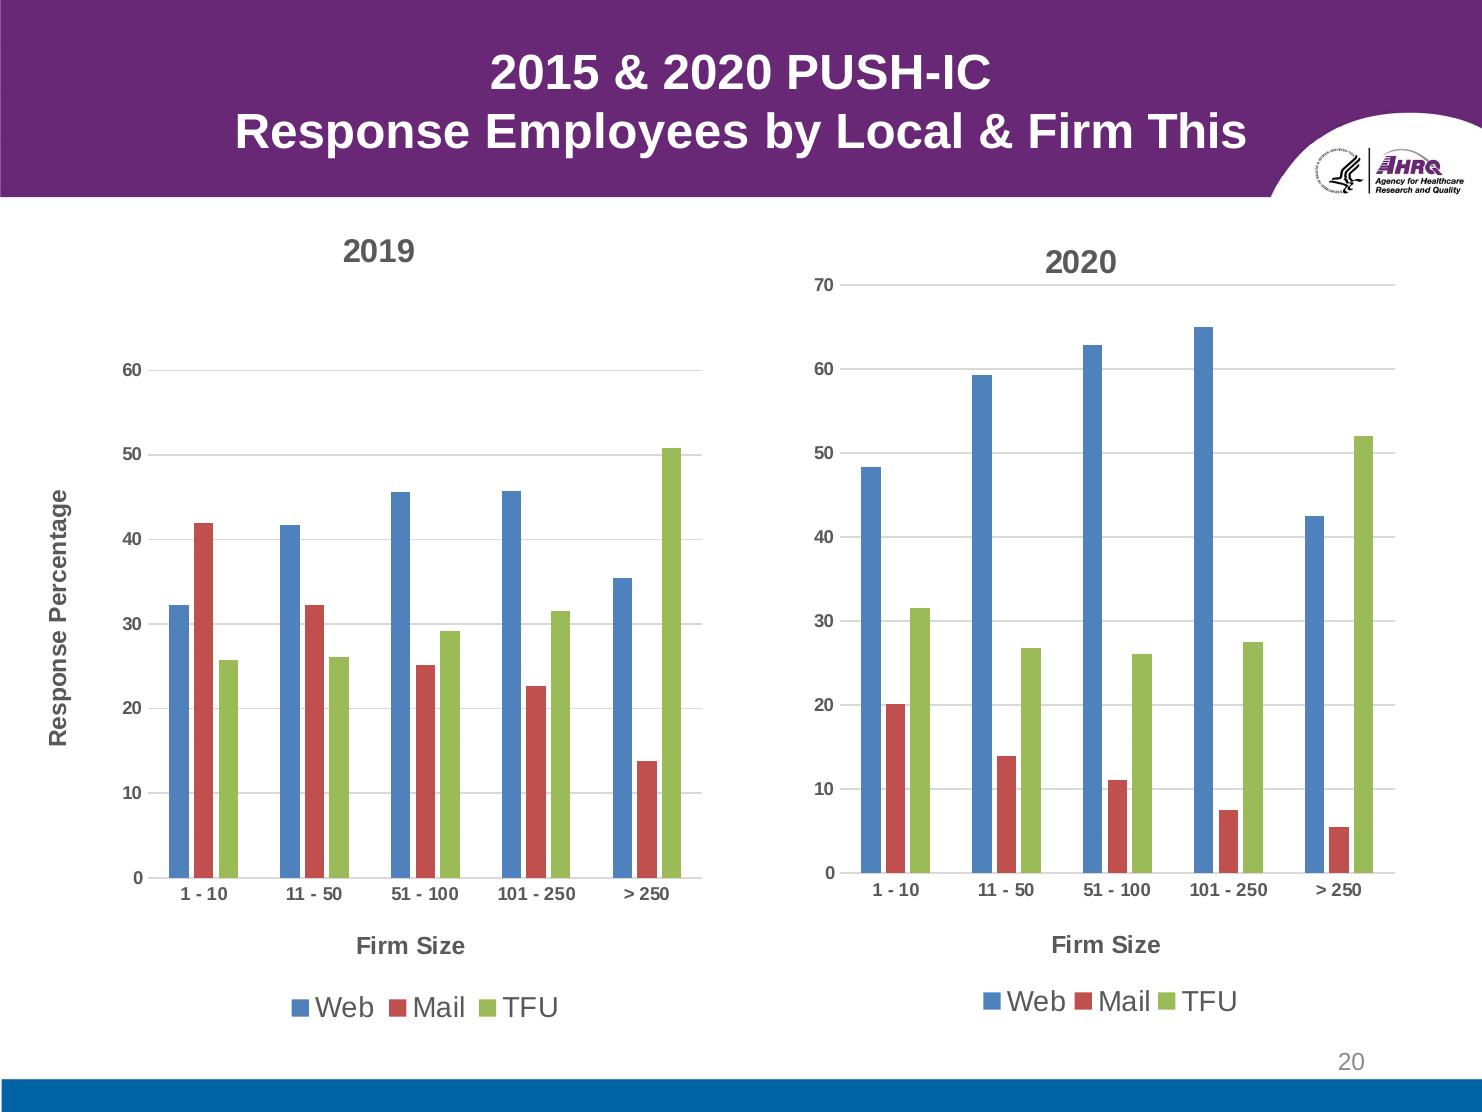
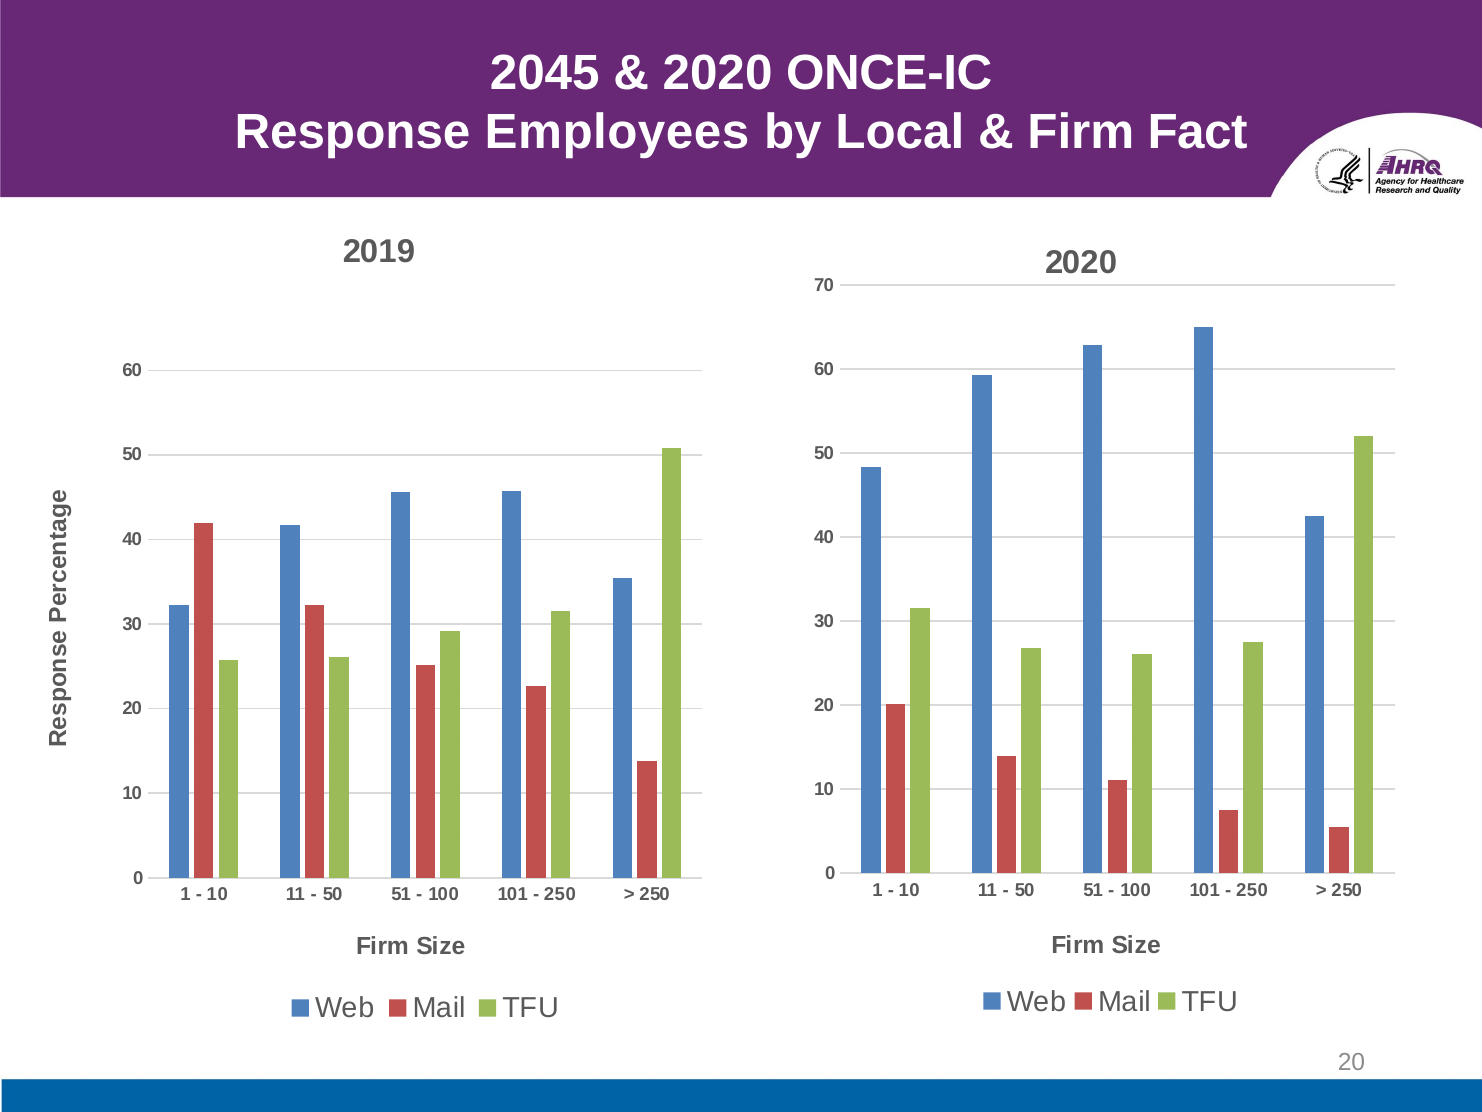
2015: 2015 -> 2045
PUSH-IC: PUSH-IC -> ONCE-IC
This: This -> Fact
